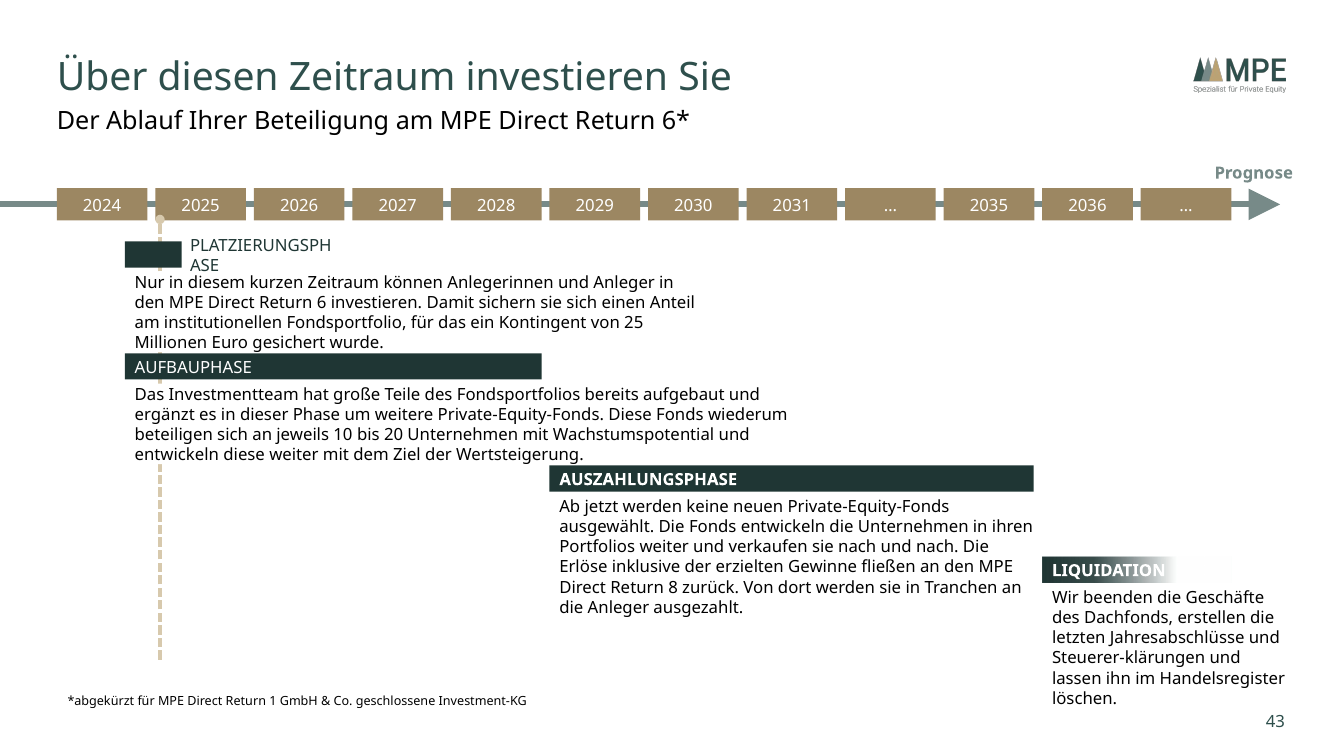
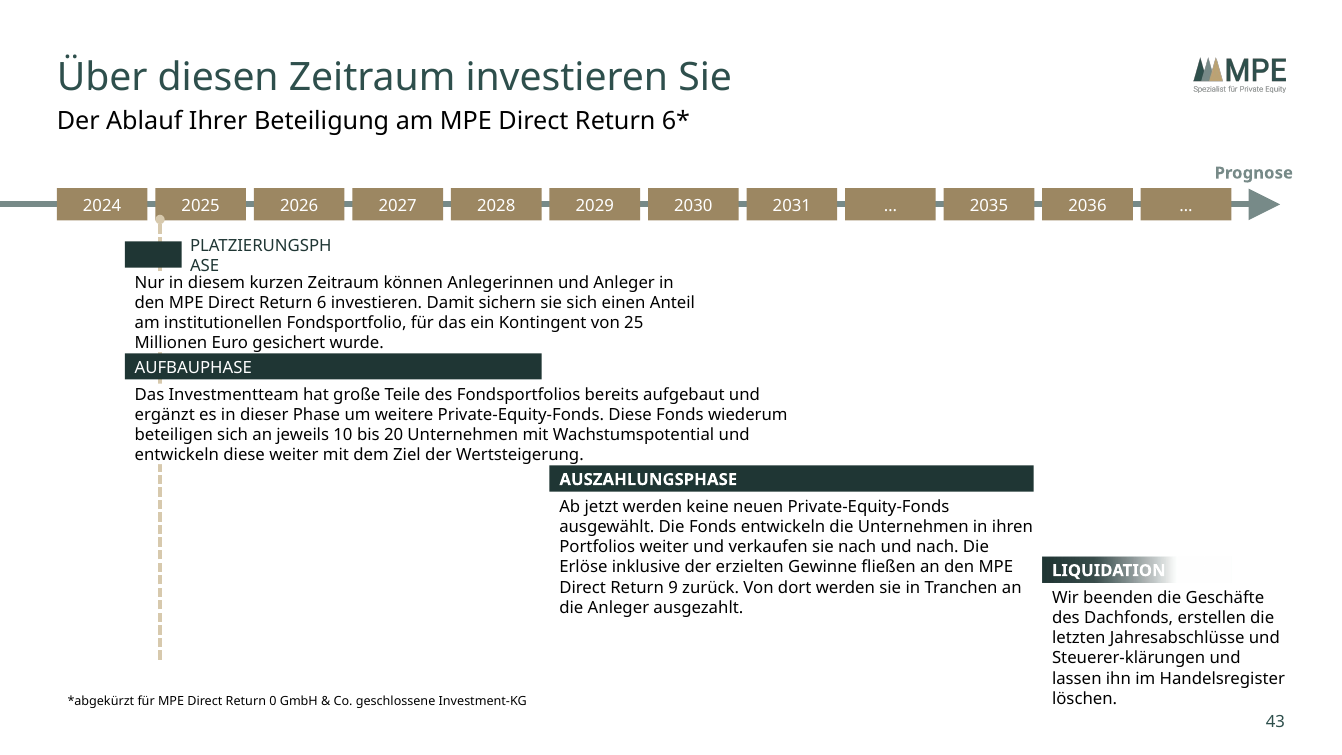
8: 8 -> 9
1: 1 -> 0
